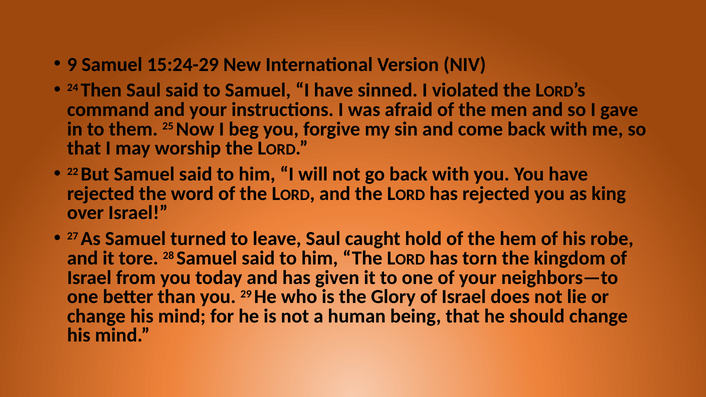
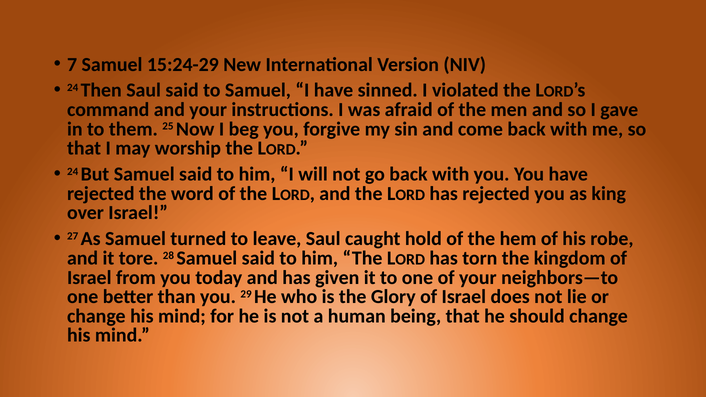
9: 9 -> 7
22 at (73, 172): 22 -> 24
